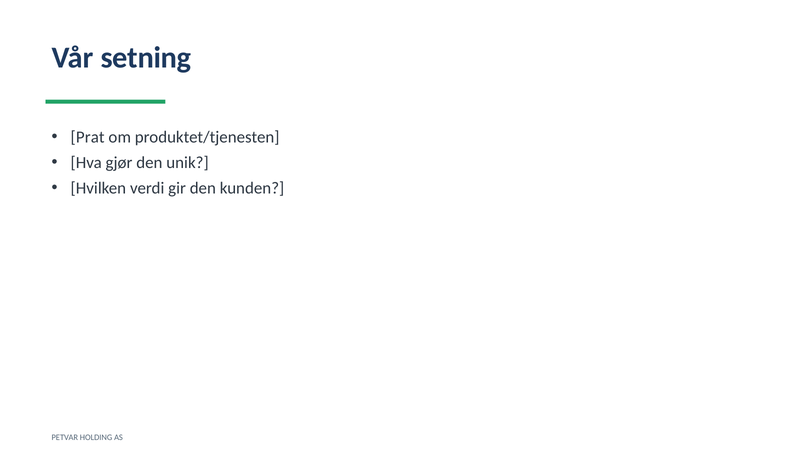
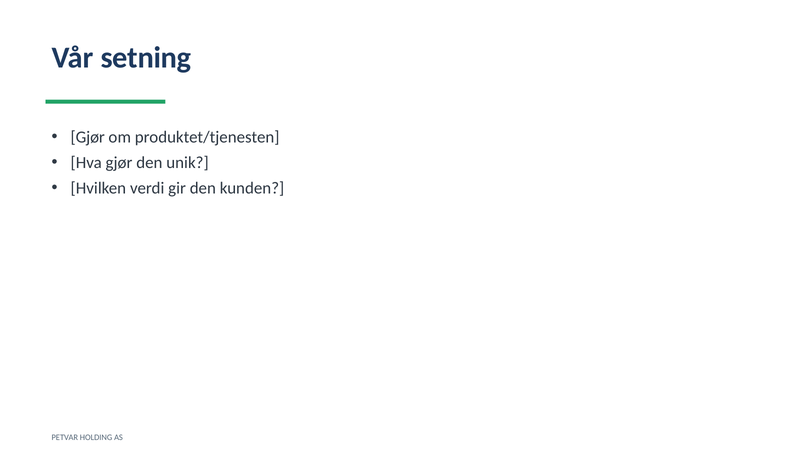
Prat at (88, 137): Prat -> Gjør
